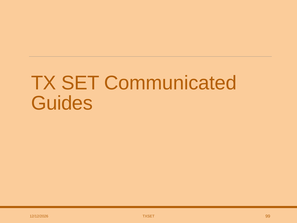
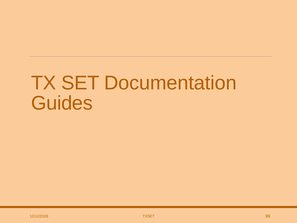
Communicated: Communicated -> Documentation
